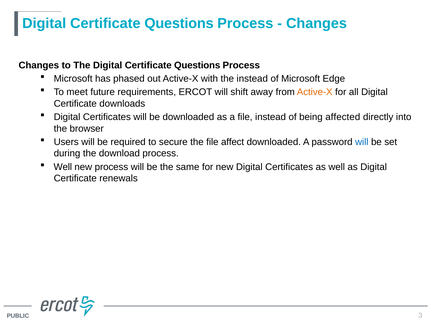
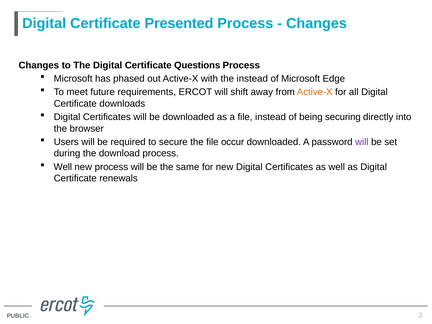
Questions at (179, 23): Questions -> Presented
affected: affected -> securing
affect: affect -> occur
will at (362, 142) colour: blue -> purple
